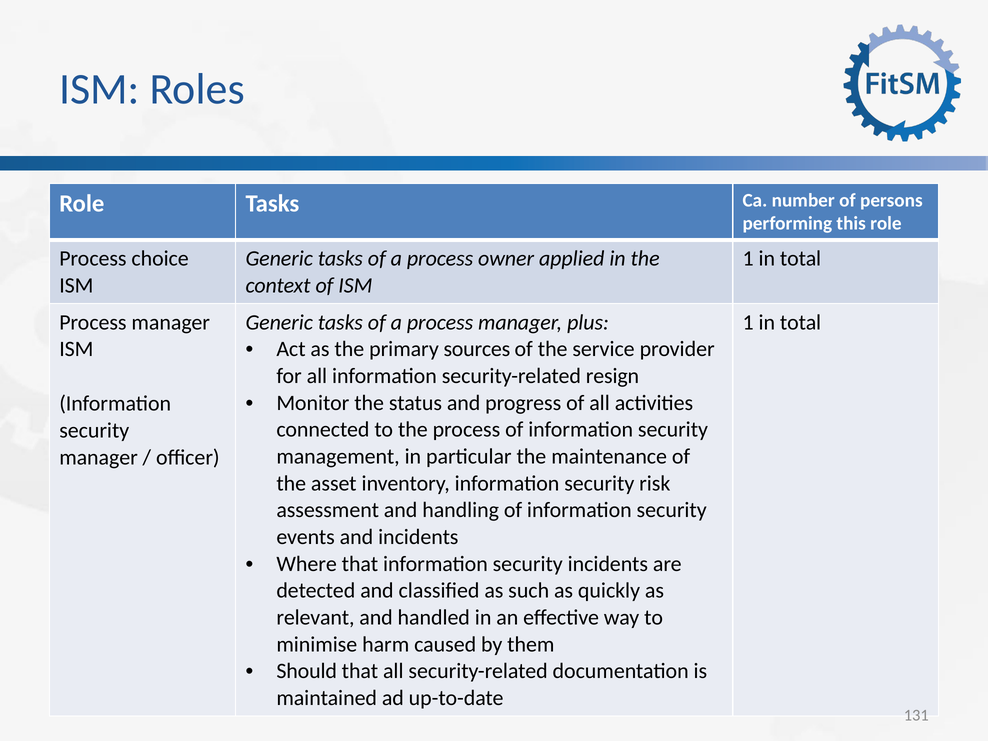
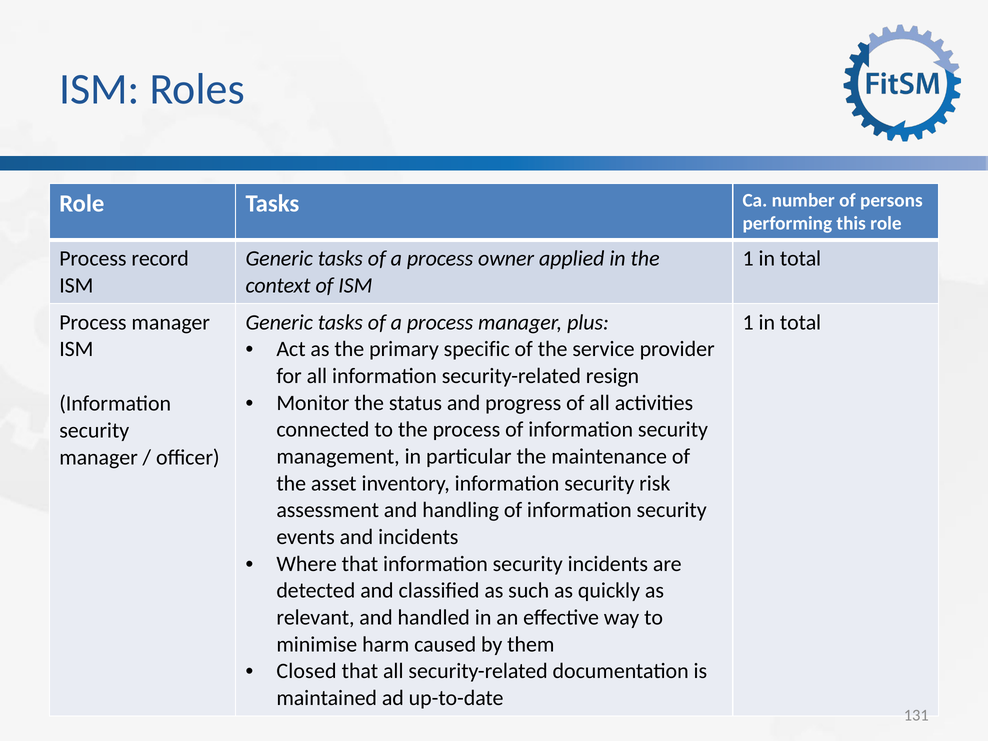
choice: choice -> record
sources: sources -> specific
Should: Should -> Closed
